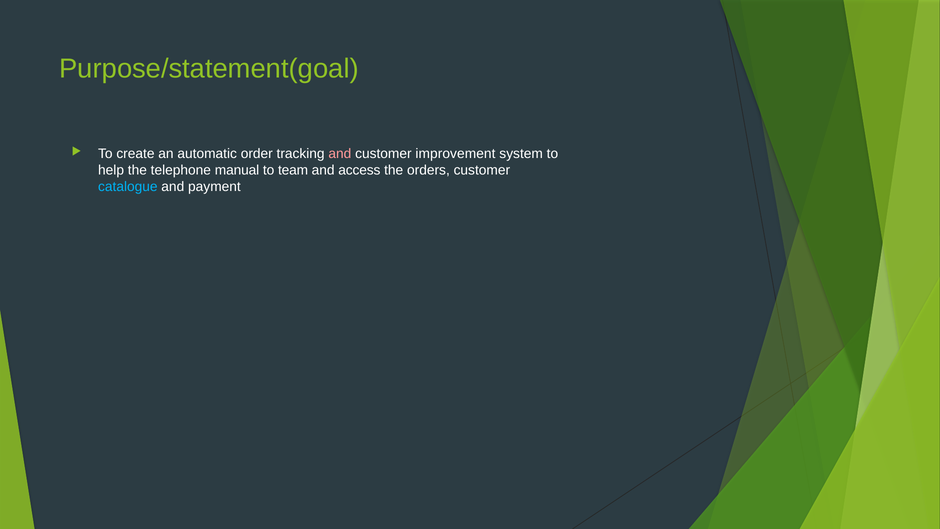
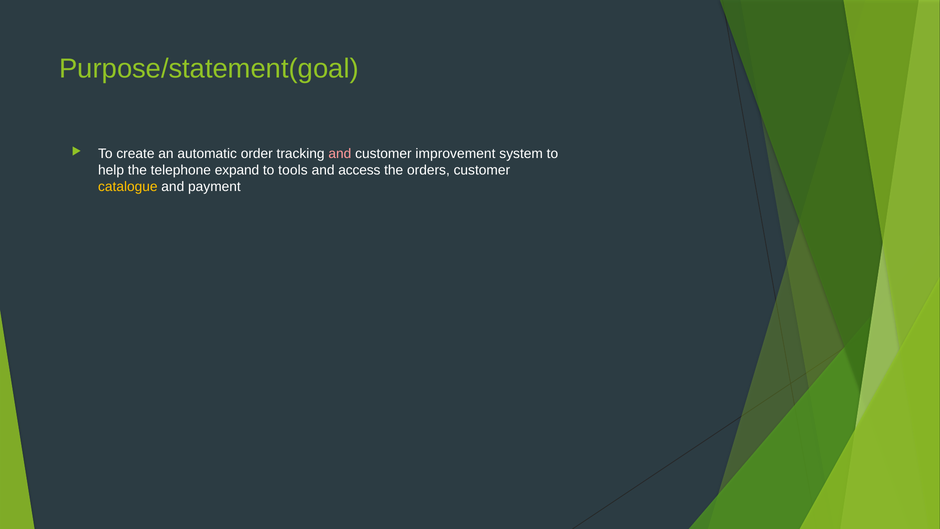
manual: manual -> expand
team: team -> tools
catalogue colour: light blue -> yellow
